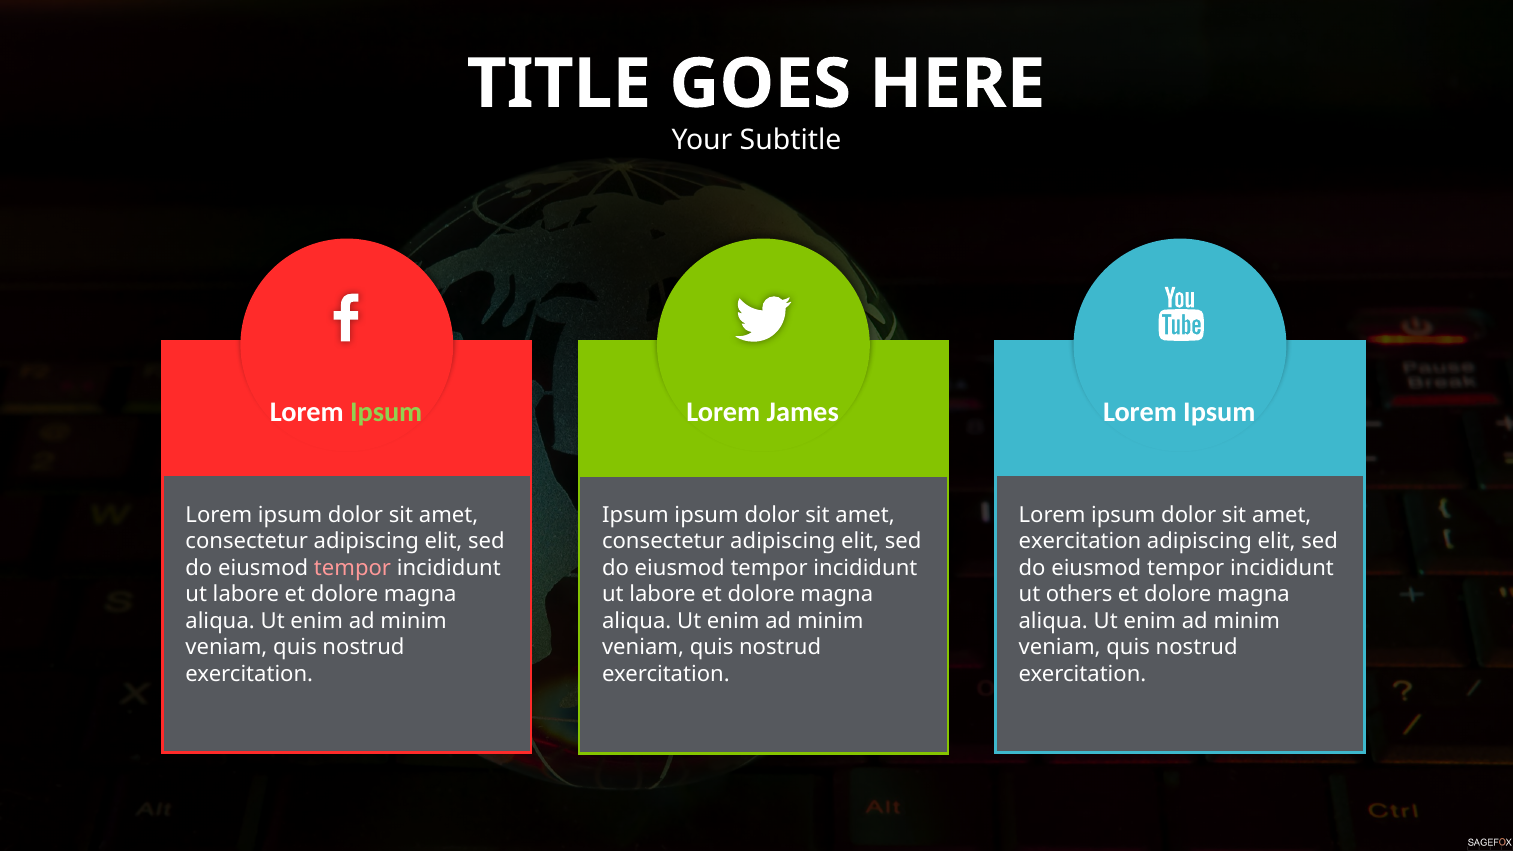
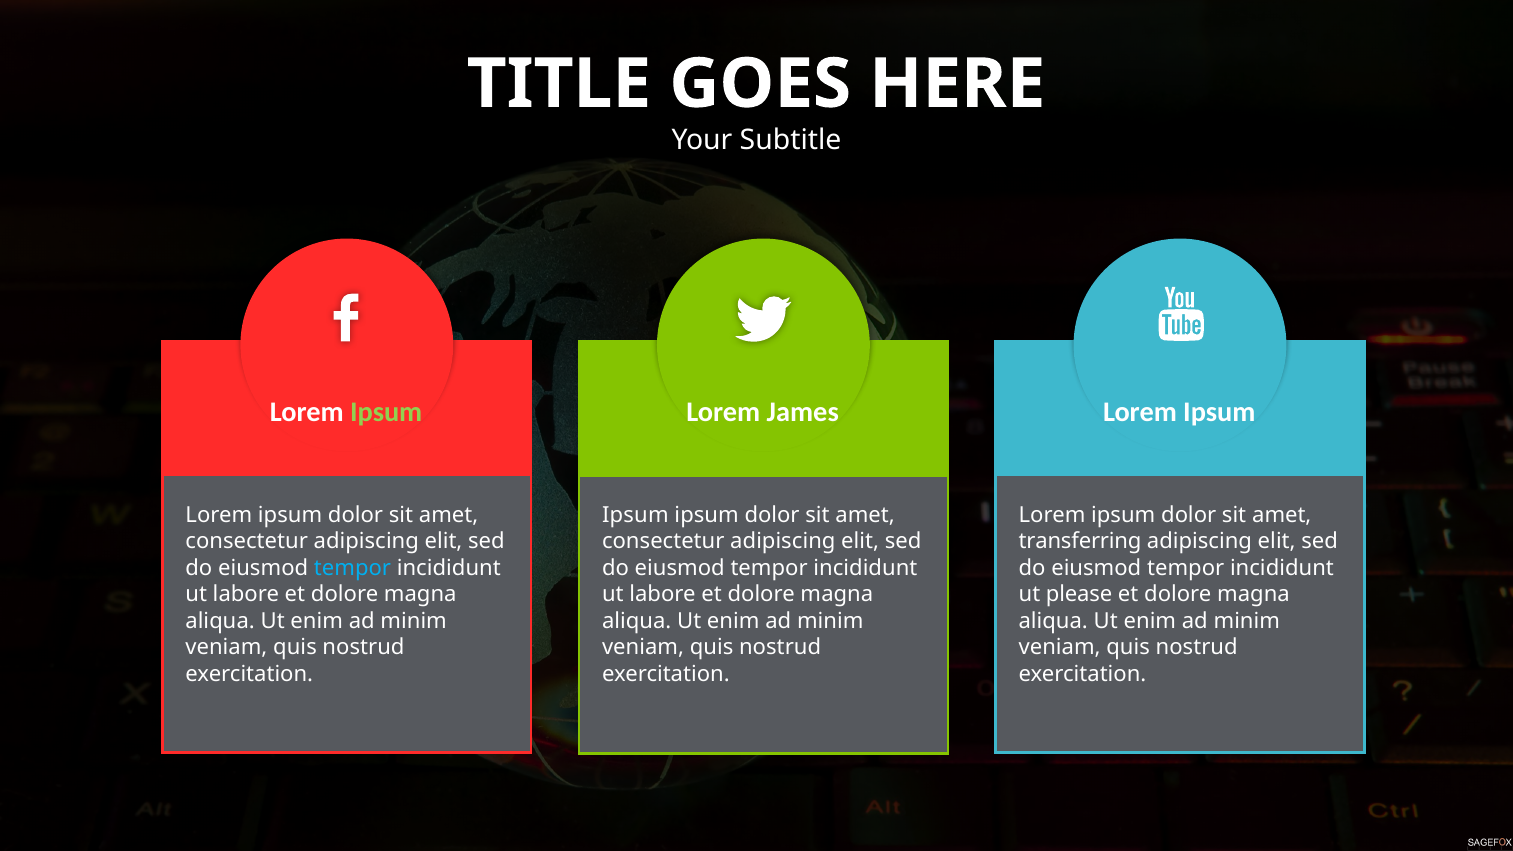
exercitation at (1080, 541): exercitation -> transferring
tempor at (353, 568) colour: pink -> light blue
others: others -> please
